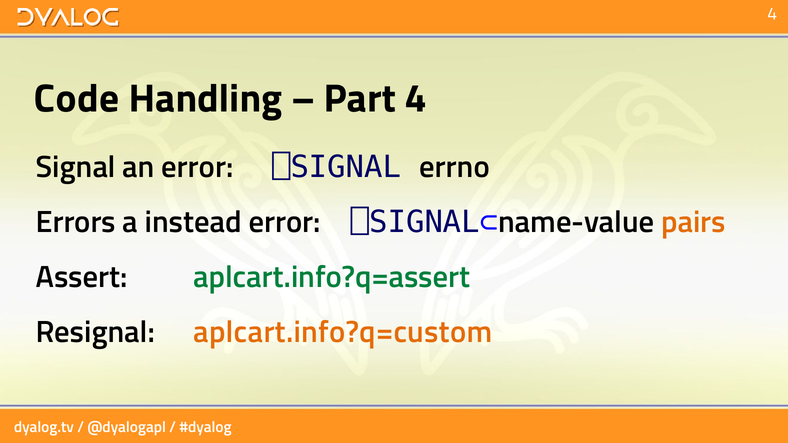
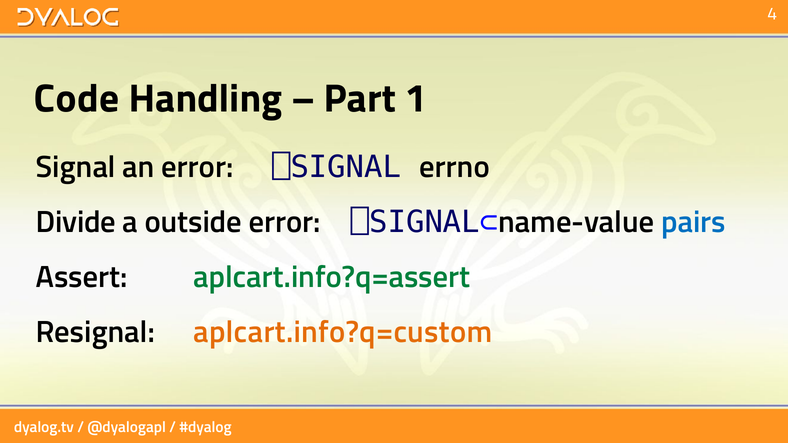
Part 4: 4 -> 1
Errors: Errors -> Divide
instead: instead -> outside
pairs colour: orange -> blue
